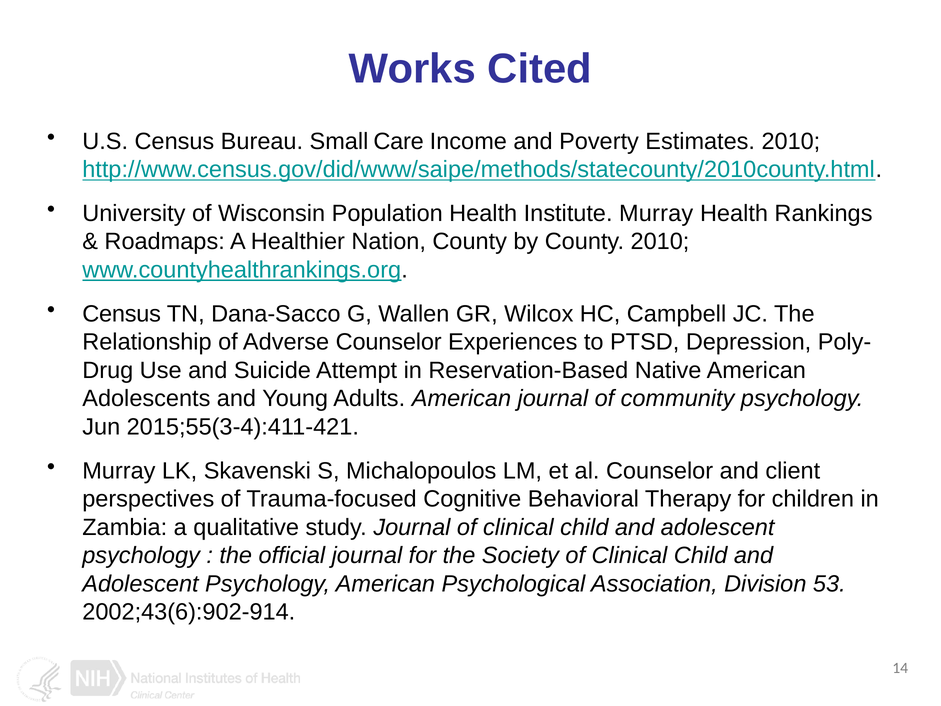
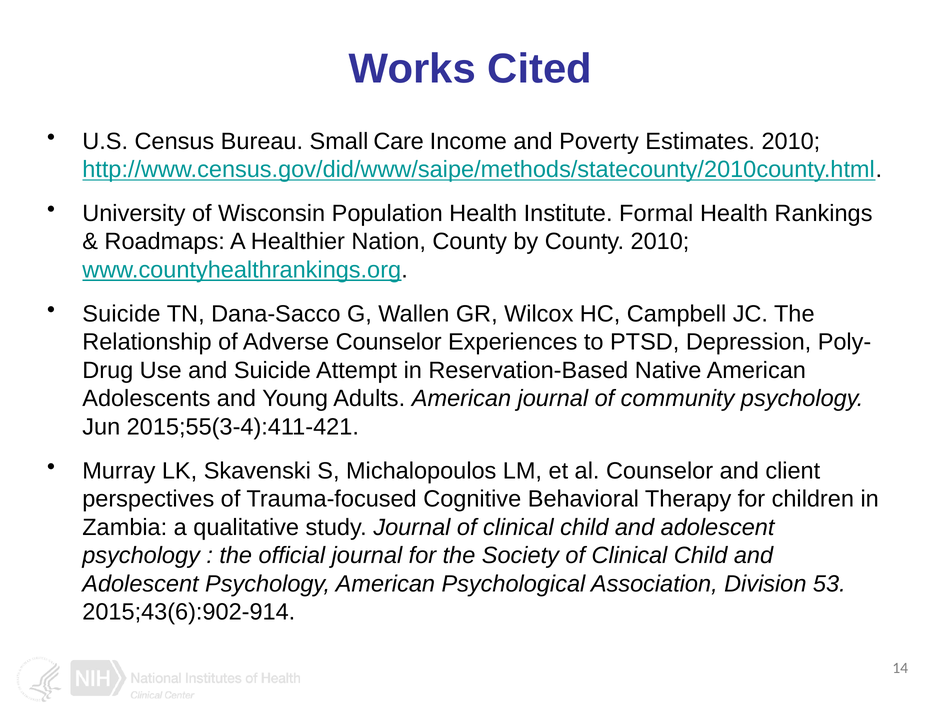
Institute Murray: Murray -> Formal
Census at (122, 314): Census -> Suicide
2002;43(6):902-914: 2002;43(6):902-914 -> 2015;43(6):902-914
